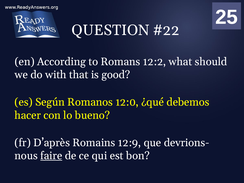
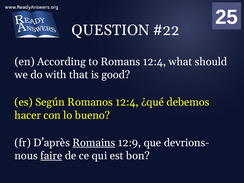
Romans 12:2: 12:2 -> 12:4
Romanos 12:0: 12:0 -> 12:4
Romains underline: none -> present
